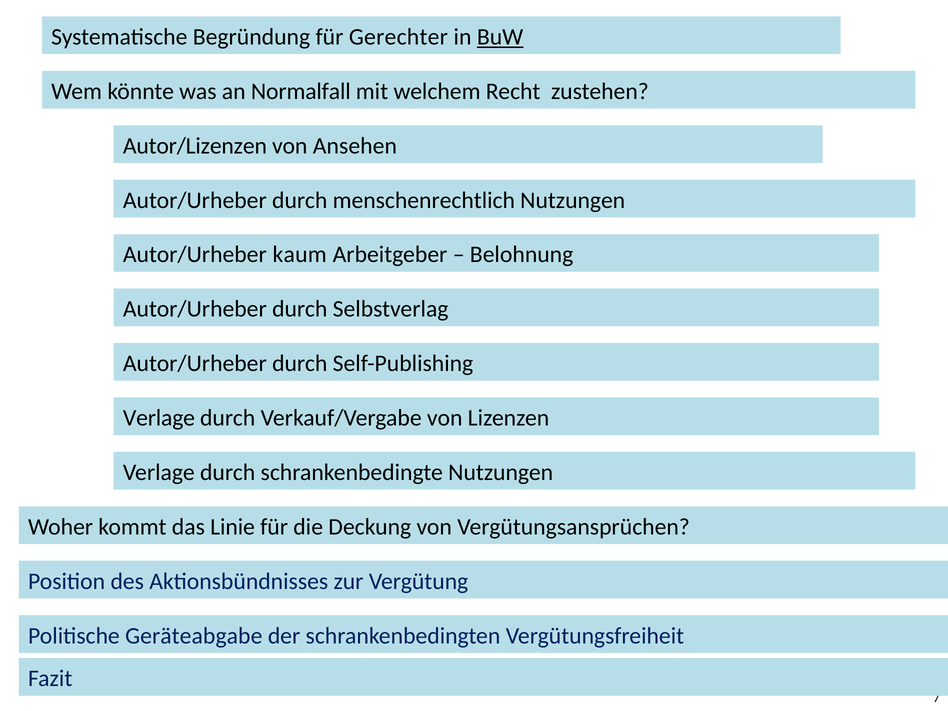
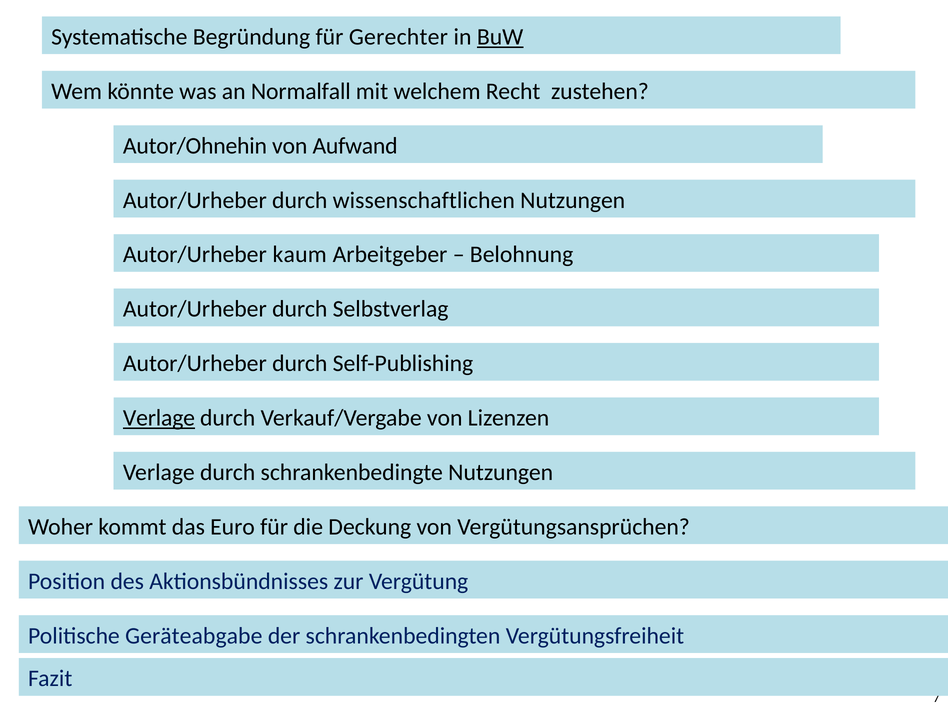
Autor/Lizenzen: Autor/Lizenzen -> Autor/Ohnehin
Ansehen: Ansehen -> Aufwand
menschenrechtlich: menschenrechtlich -> wissenschaftlichen
Verlage at (159, 418) underline: none -> present
Linie: Linie -> Euro
